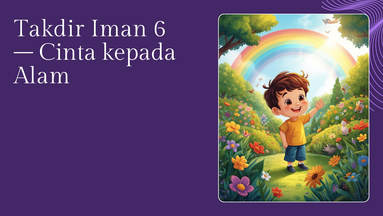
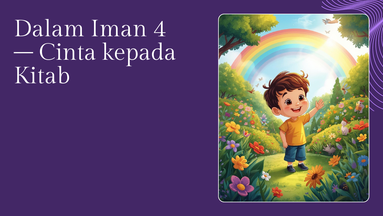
Takdir: Takdir -> Dalam
6: 6 -> 4
Alam: Alam -> Kitab
